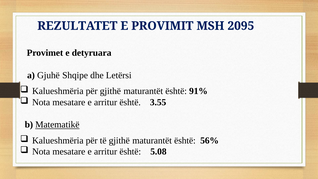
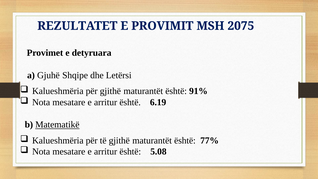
2095: 2095 -> 2075
3.55: 3.55 -> 6.19
56%: 56% -> 77%
